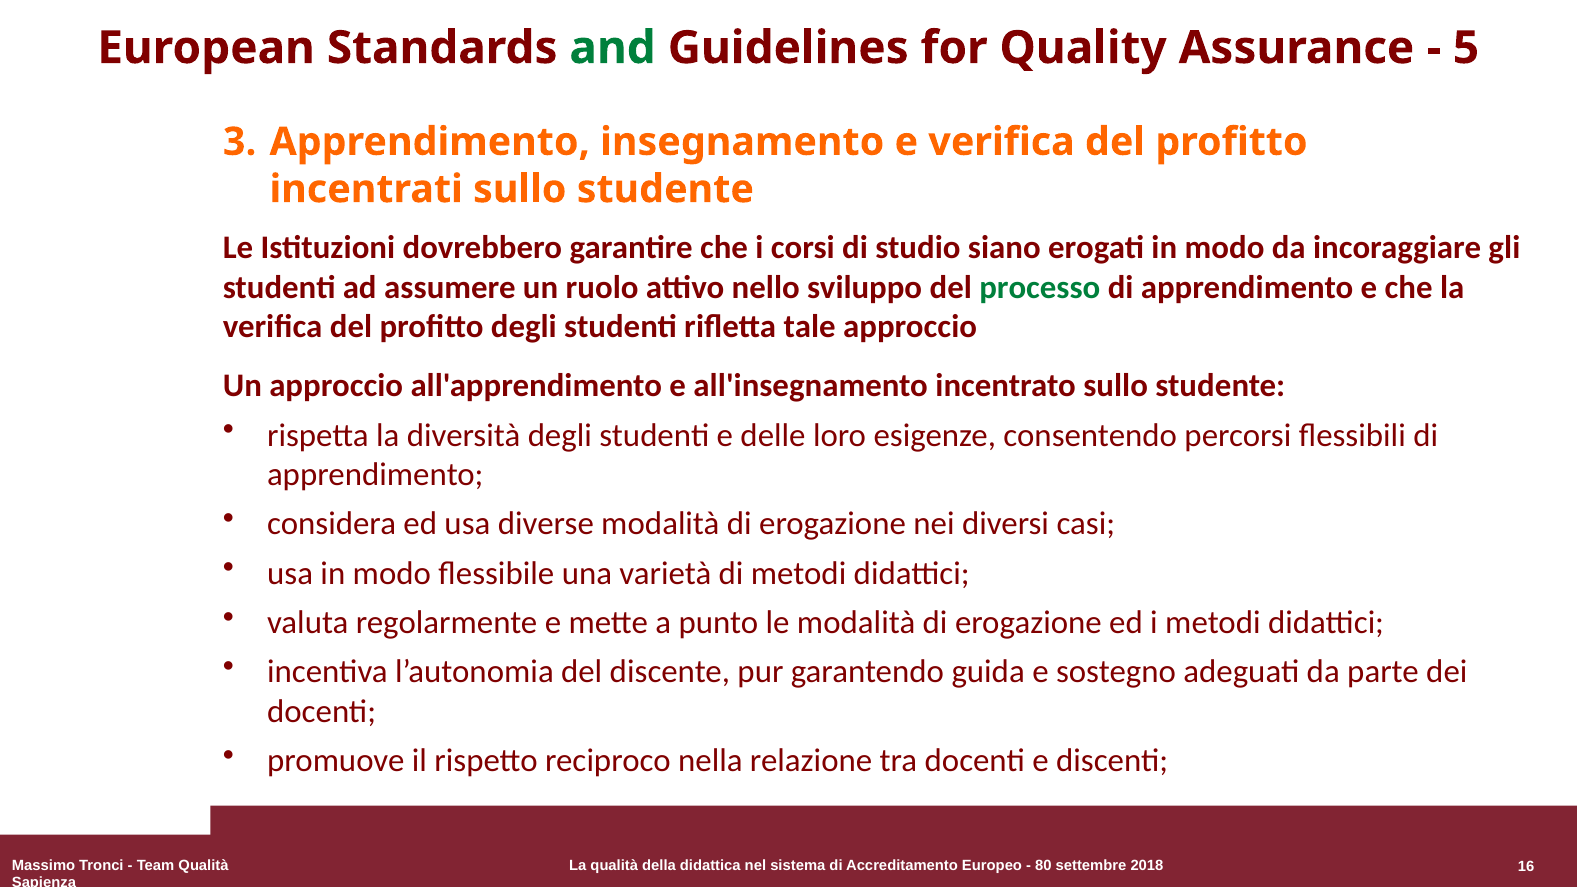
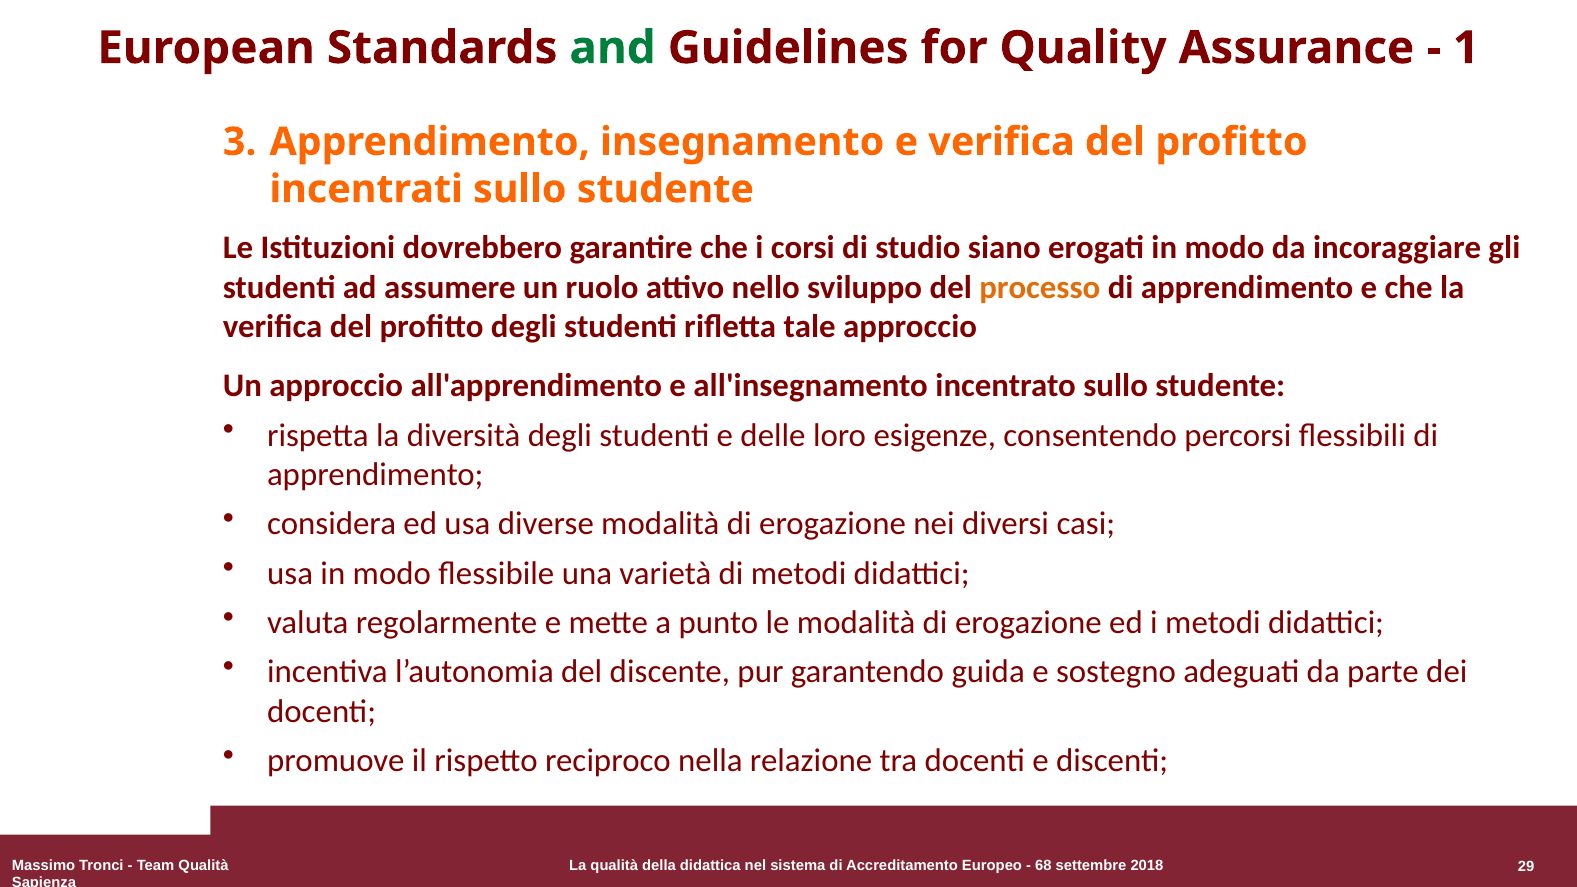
5: 5 -> 1
processo colour: green -> orange
80: 80 -> 68
16: 16 -> 29
